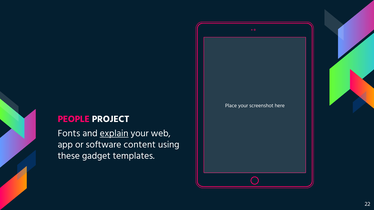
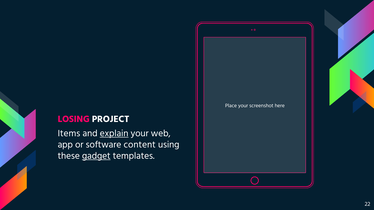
PEOPLE: PEOPLE -> LOSING
Fonts: Fonts -> Items
gadget underline: none -> present
